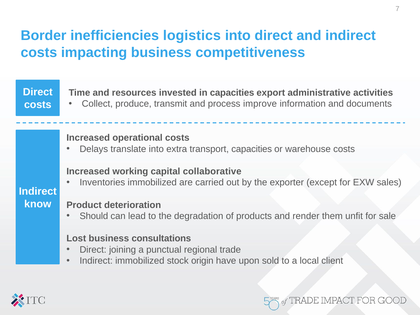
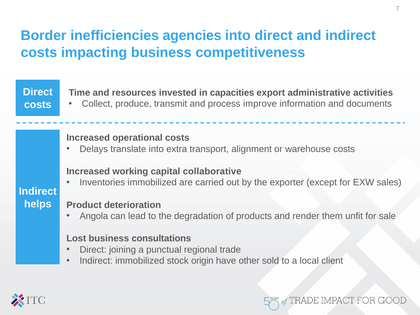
logistics: logistics -> agencies
transport capacities: capacities -> alignment
know: know -> helps
Should: Should -> Angola
upon: upon -> other
